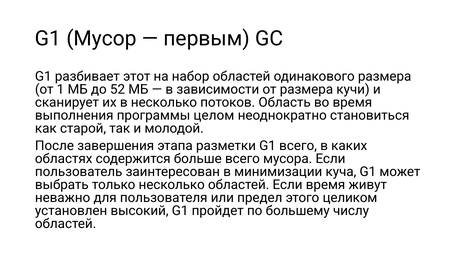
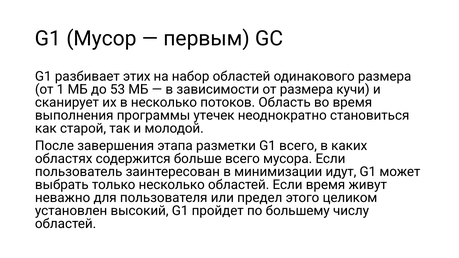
этот: этот -> этих
52: 52 -> 53
целом: целом -> утечек
куча: куча -> идут
